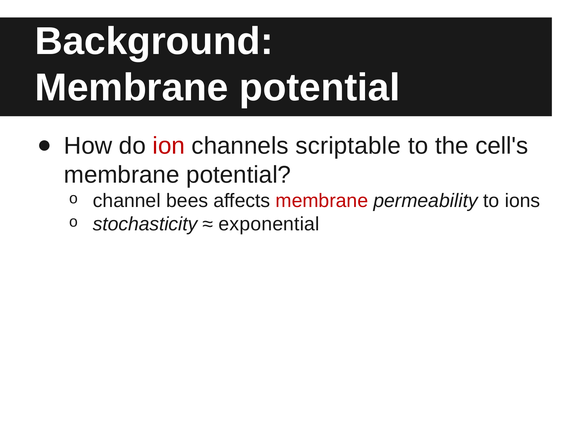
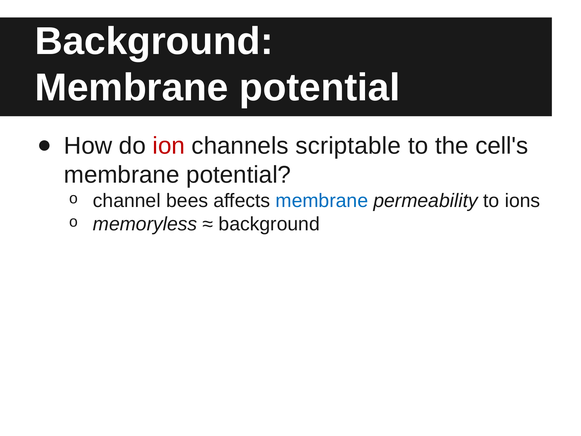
membrane at (322, 201) colour: red -> blue
stochasticity: stochasticity -> memoryless
exponential at (269, 224): exponential -> background
